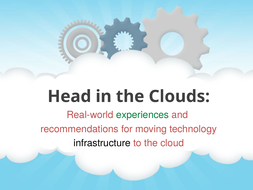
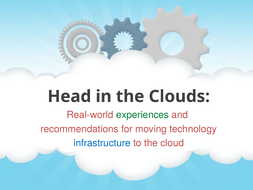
infrastructure colour: black -> blue
